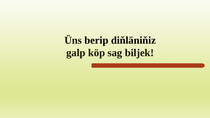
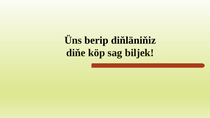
galp: galp -> diňe
